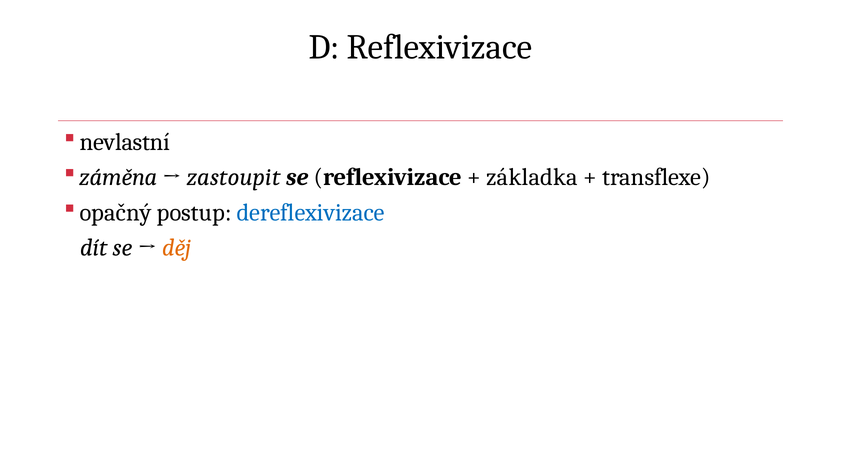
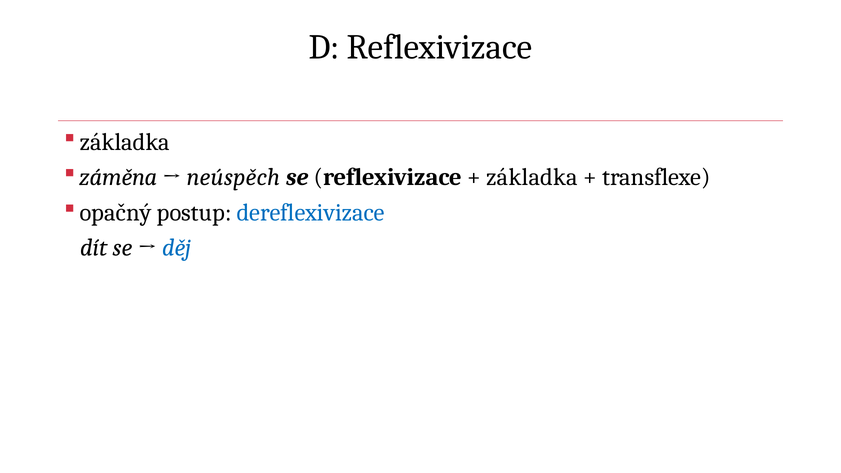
nevlastní at (125, 142): nevlastní -> základka
zastoupit: zastoupit -> neúspěch
děj colour: orange -> blue
